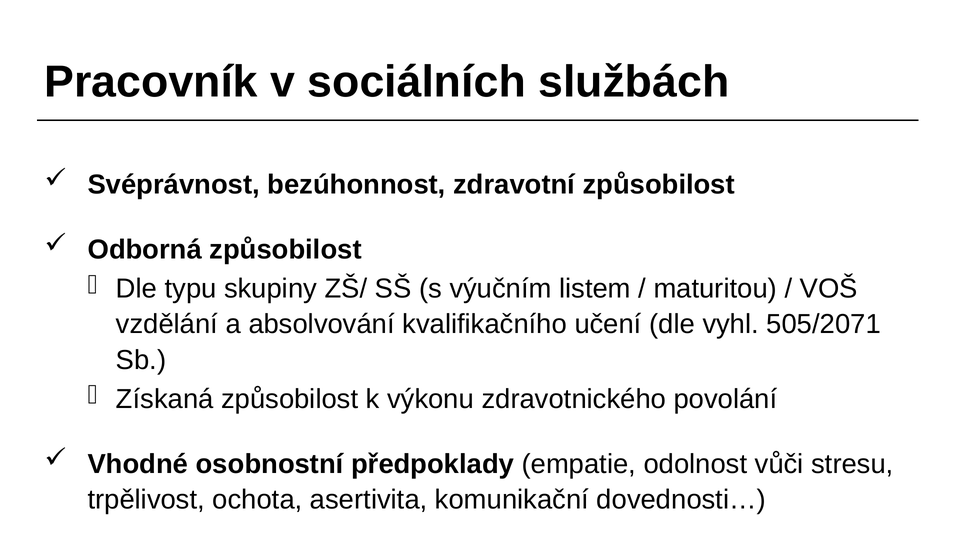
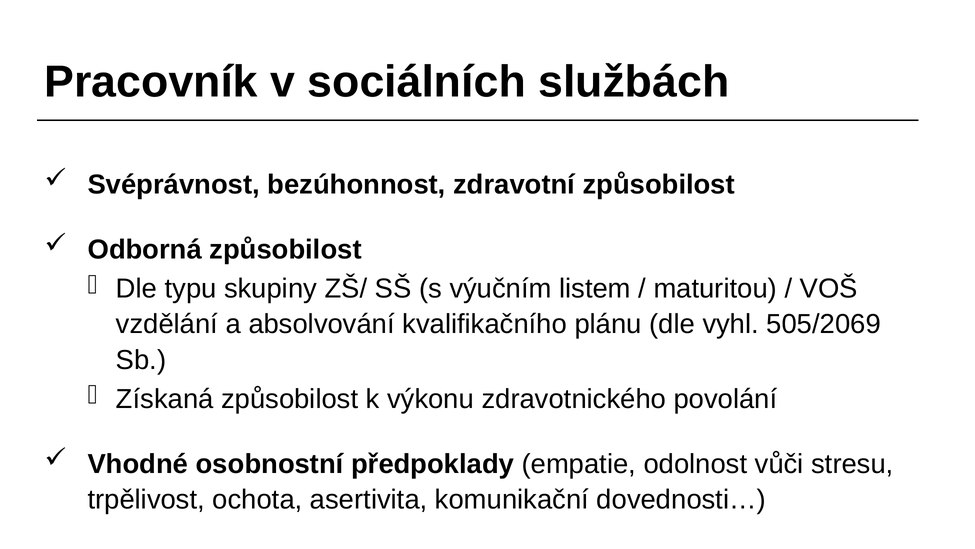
učení: učení -> plánu
505/2071: 505/2071 -> 505/2069
